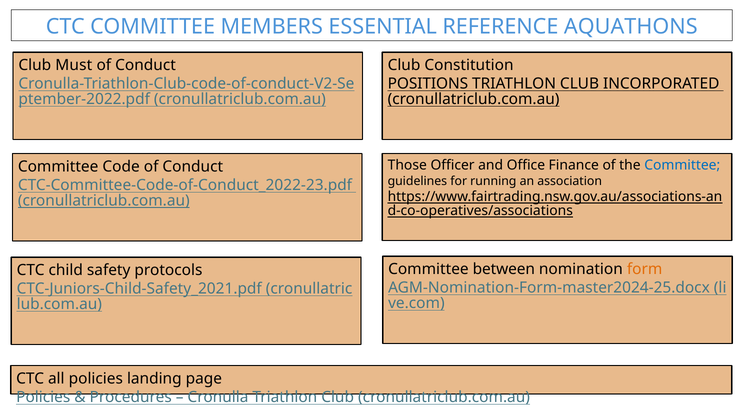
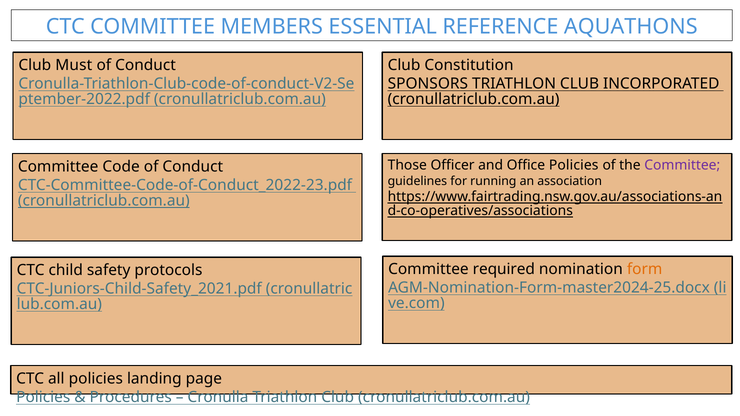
POSITIONS: POSITIONS -> SPONSORS
Office Finance: Finance -> Policies
Committee at (682, 165) colour: blue -> purple
between: between -> required
